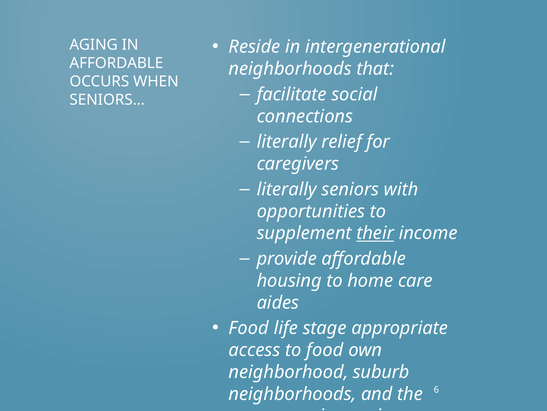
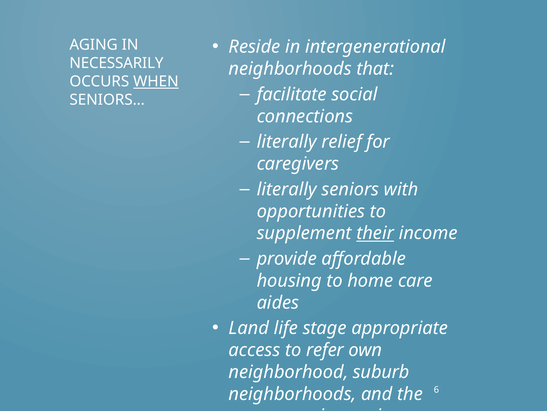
AFFORDABLE at (116, 63): AFFORDABLE -> NECESSARILY
WHEN underline: none -> present
Food at (249, 328): Food -> Land
to food: food -> refer
